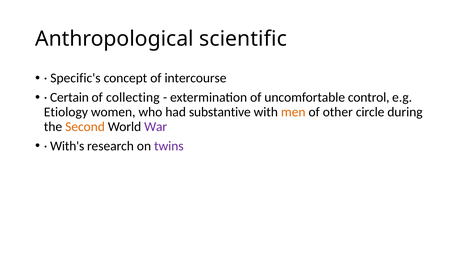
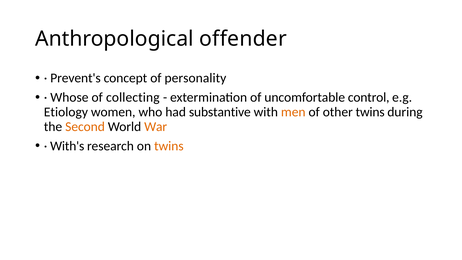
scientific: scientific -> offender
Specific's: Specific's -> Prevent's
intercourse: intercourse -> personality
Certain: Certain -> Whose
other circle: circle -> twins
War colour: purple -> orange
twins at (169, 146) colour: purple -> orange
